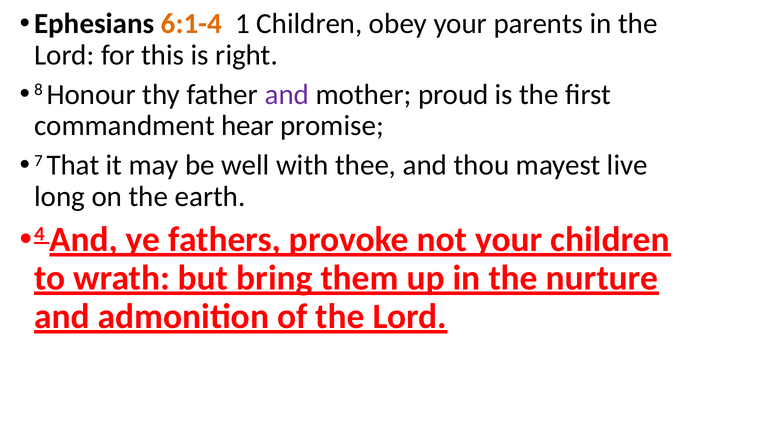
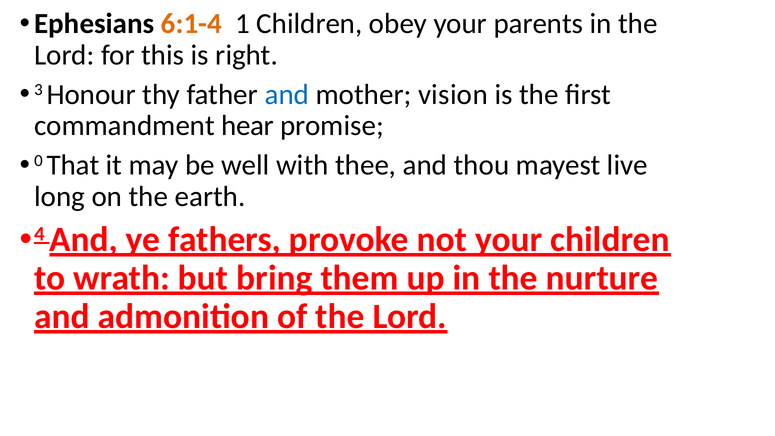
8: 8 -> 3
and at (287, 94) colour: purple -> blue
proud: proud -> vision
7: 7 -> 0
